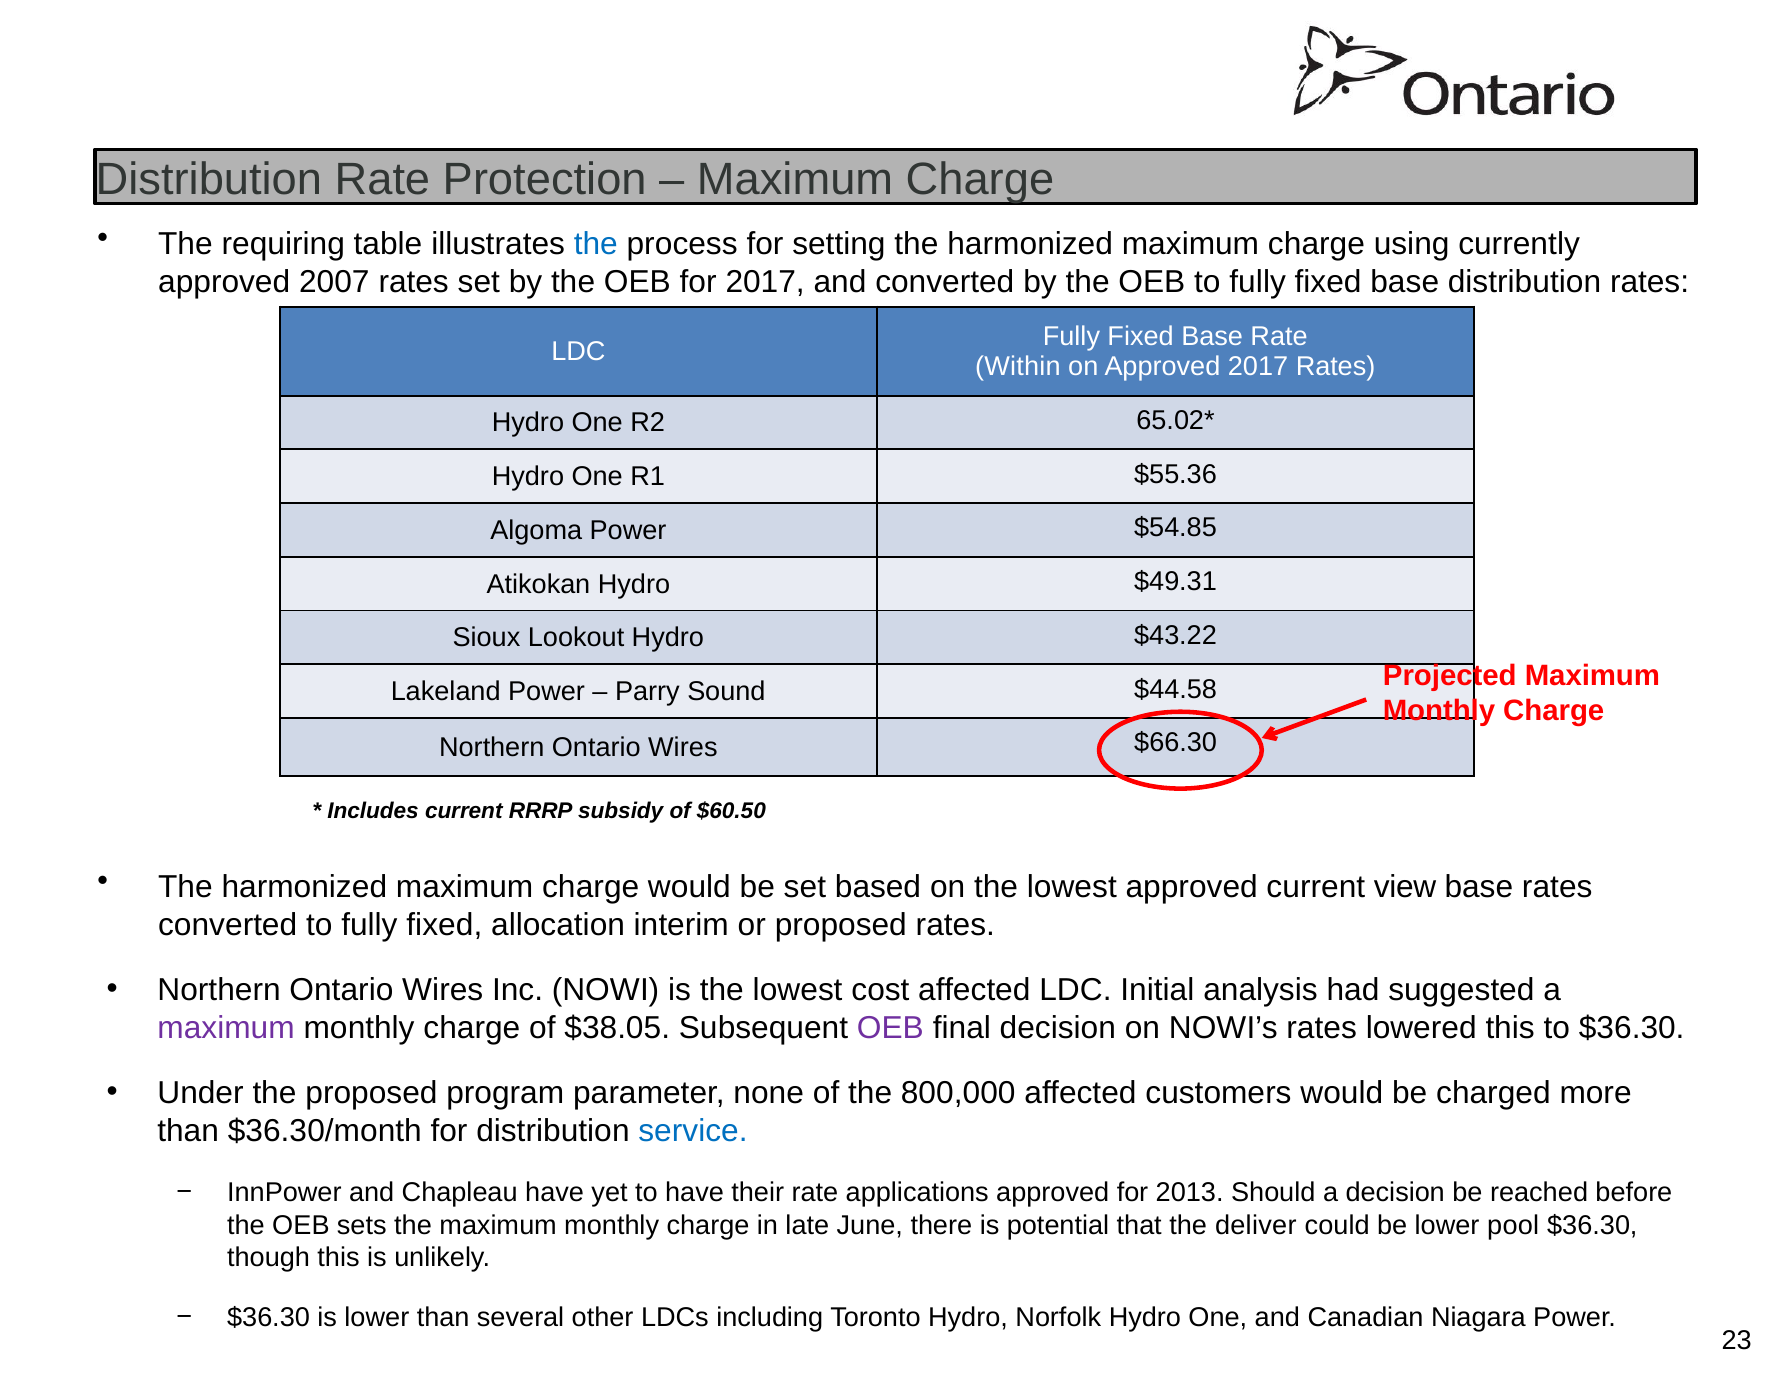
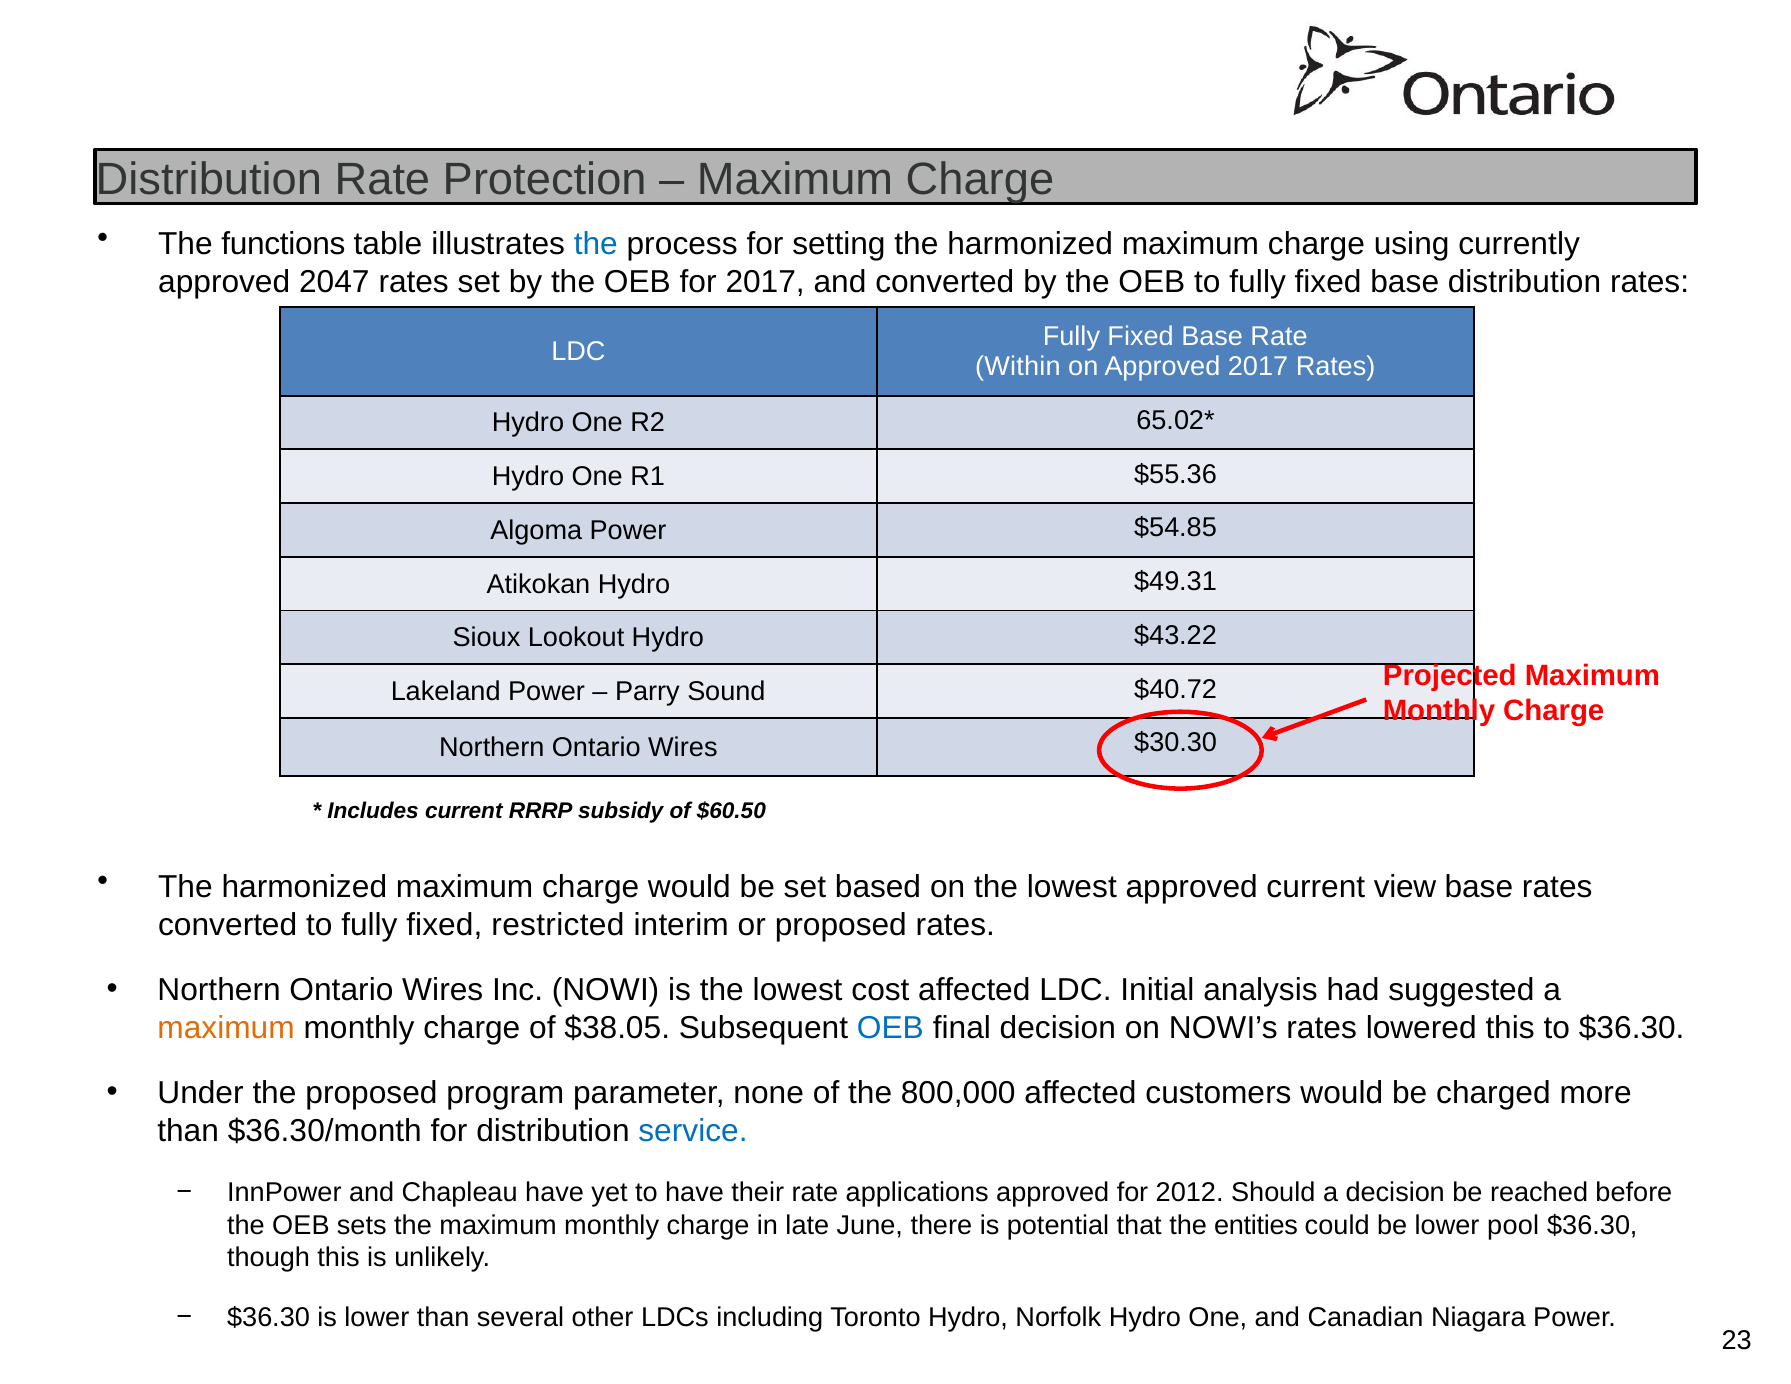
requiring: requiring -> functions
2007: 2007 -> 2047
$44.58: $44.58 -> $40.72
$66.30: $66.30 -> $30.30
allocation: allocation -> restricted
maximum at (226, 1028) colour: purple -> orange
OEB at (890, 1028) colour: purple -> blue
2013: 2013 -> 2012
deliver: deliver -> entities
